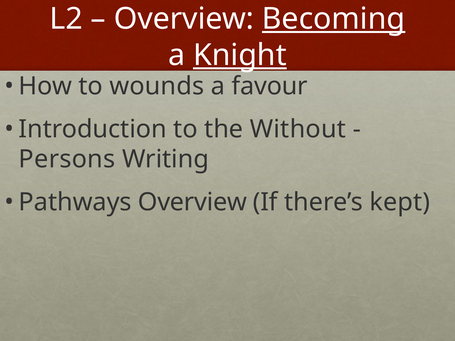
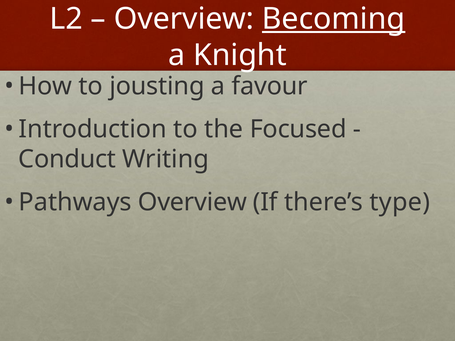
Knight underline: present -> none
wounds: wounds -> jousting
Without: Without -> Focused
Persons: Persons -> Conduct
kept: kept -> type
